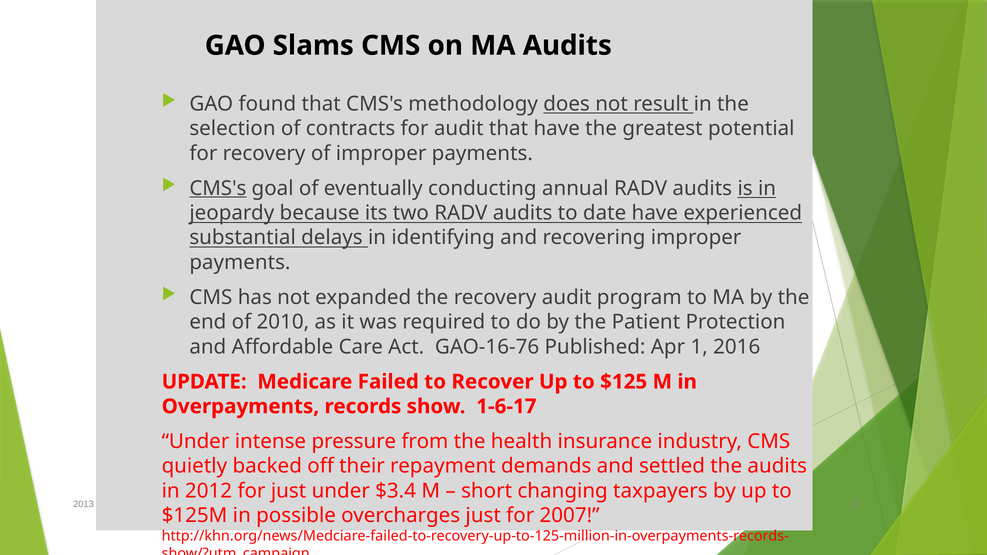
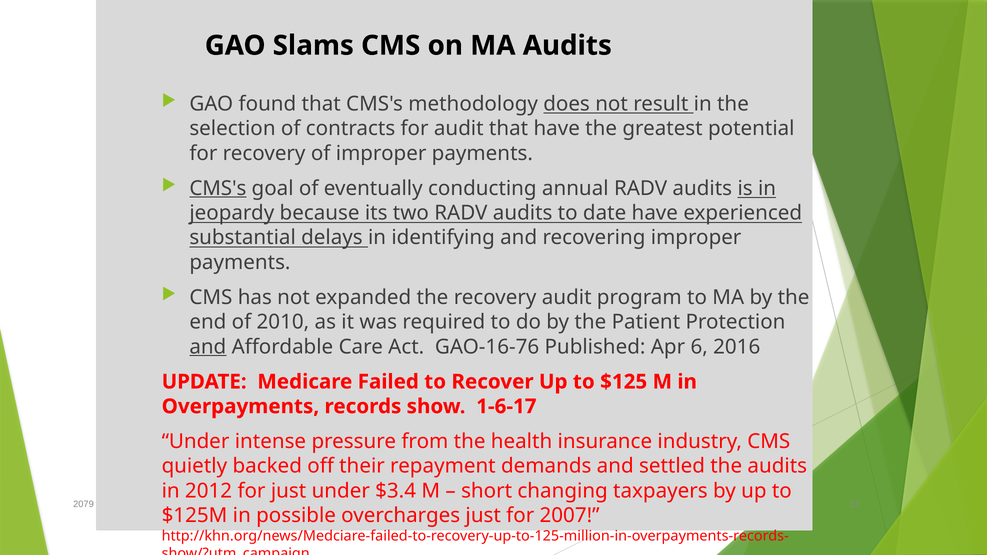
and at (208, 347) underline: none -> present
1: 1 -> 6
2013: 2013 -> 2079
